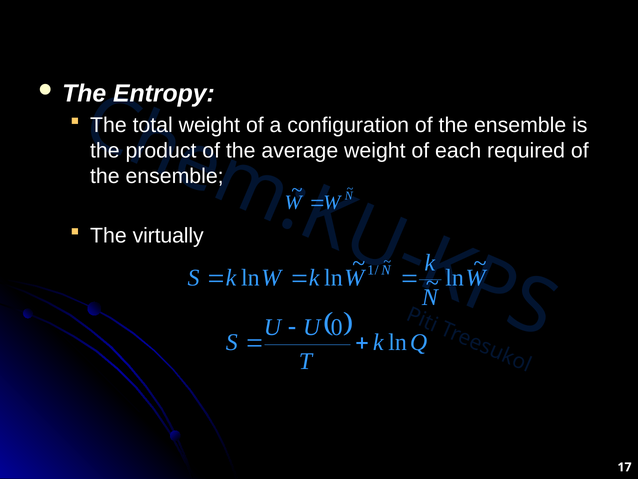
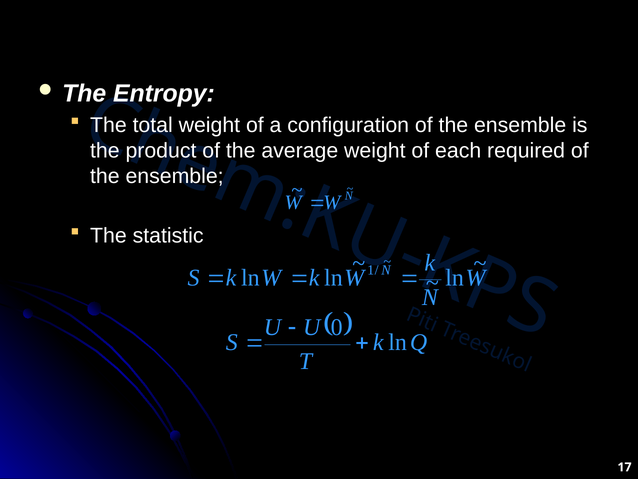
virtually: virtually -> statistic
